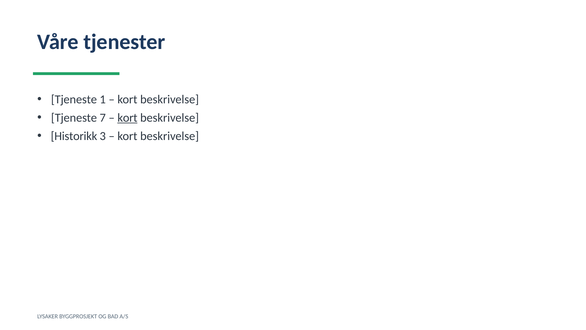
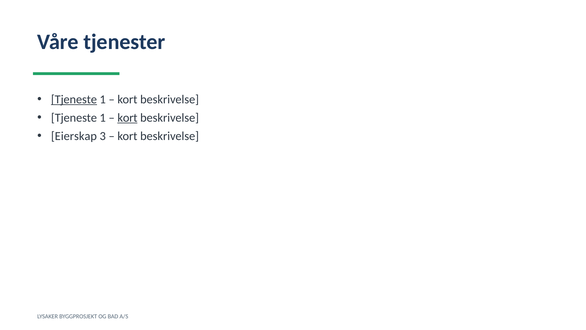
Tjeneste at (74, 99) underline: none -> present
7 at (103, 118): 7 -> 1
Historikk: Historikk -> Eierskap
